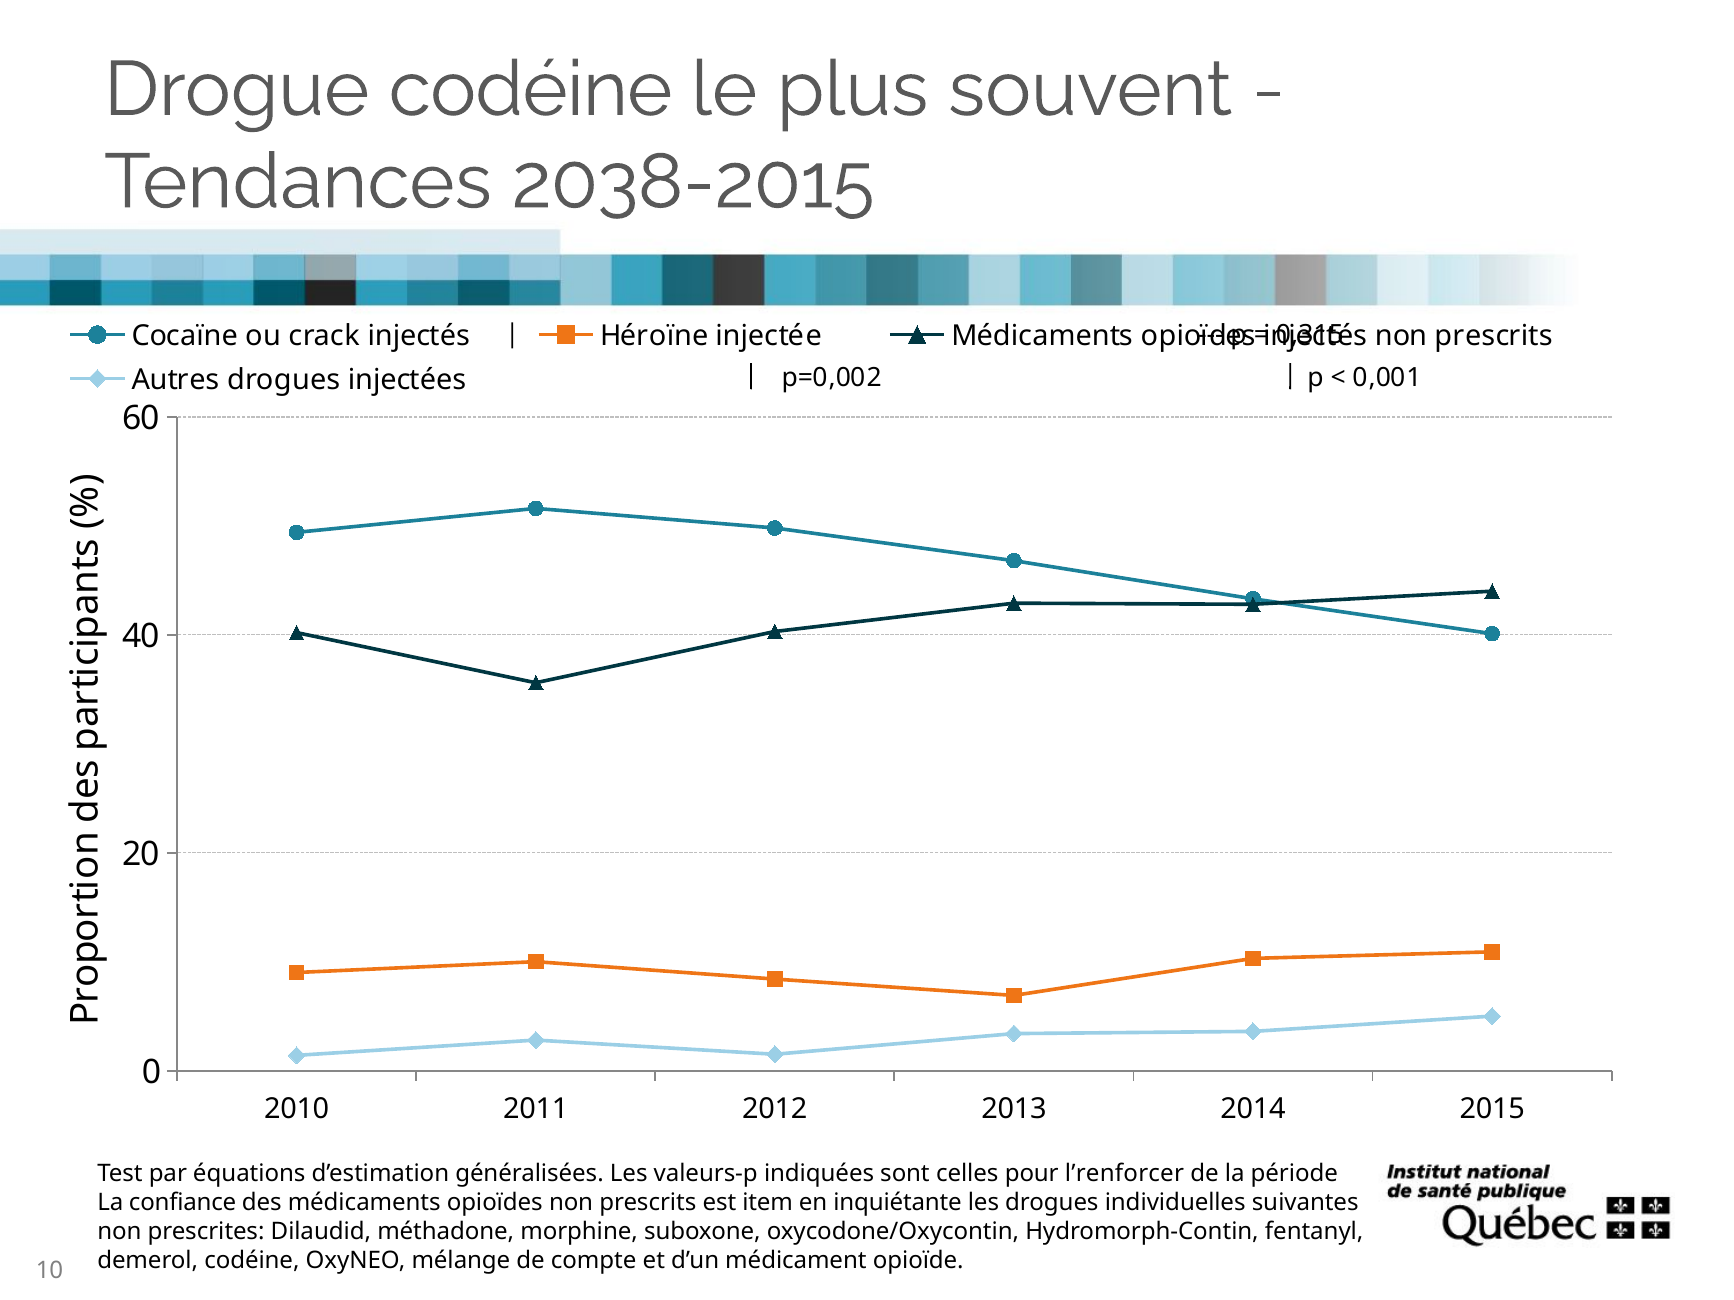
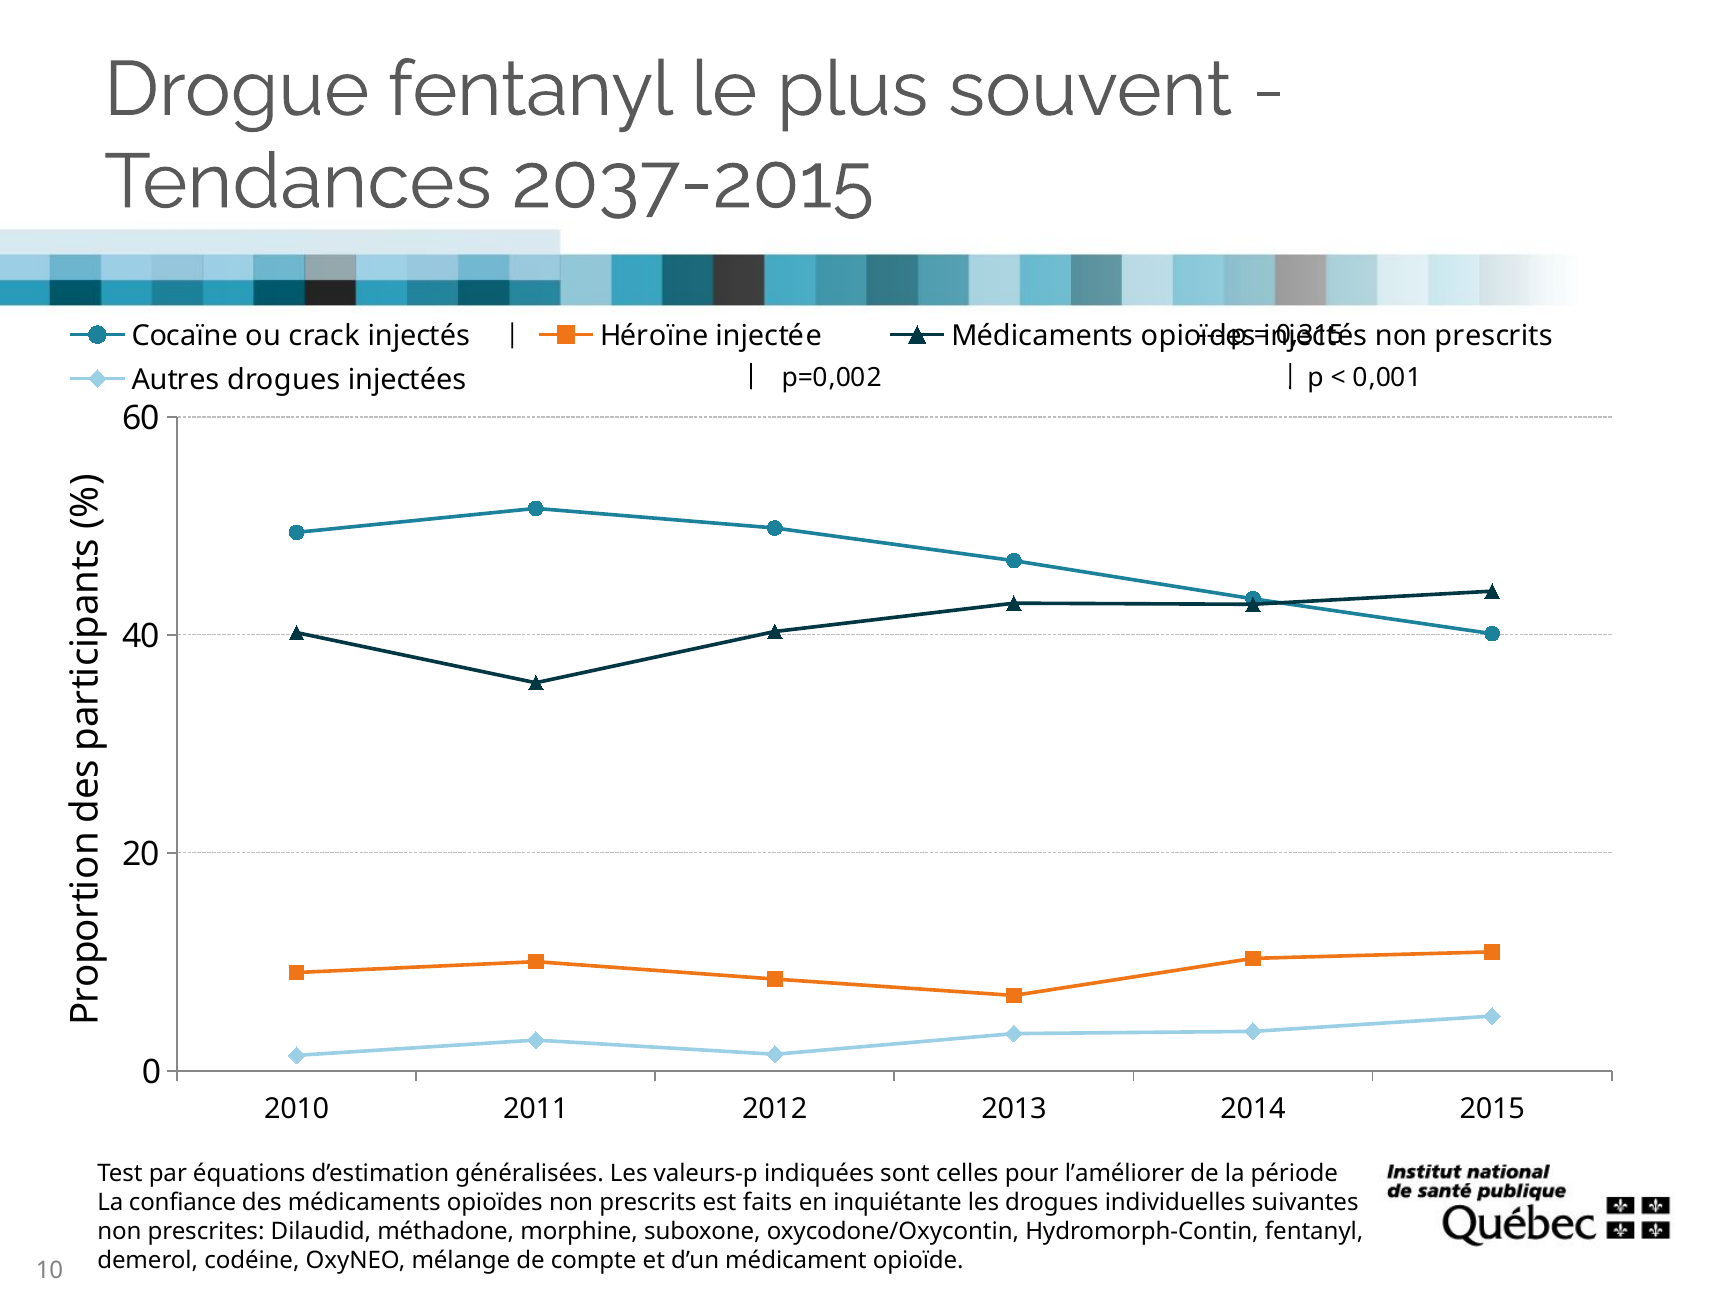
Drogue codéine: codéine -> fentanyl
2038-2015: 2038-2015 -> 2037-2015
l’renforcer: l’renforcer -> l’améliorer
item: item -> faits
